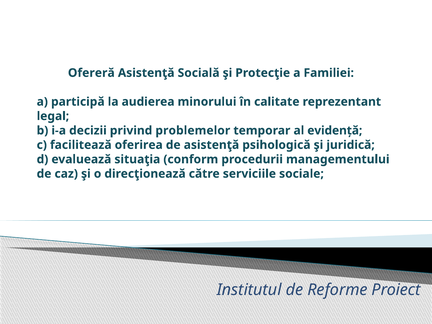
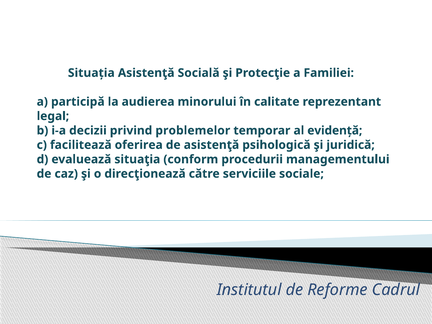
Ofereră at (91, 73): Ofereră -> Situaţia
Proiect: Proiect -> Cadrul
